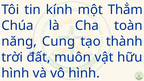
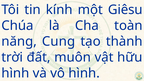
Thẳm: Thẳm -> Giêsu
